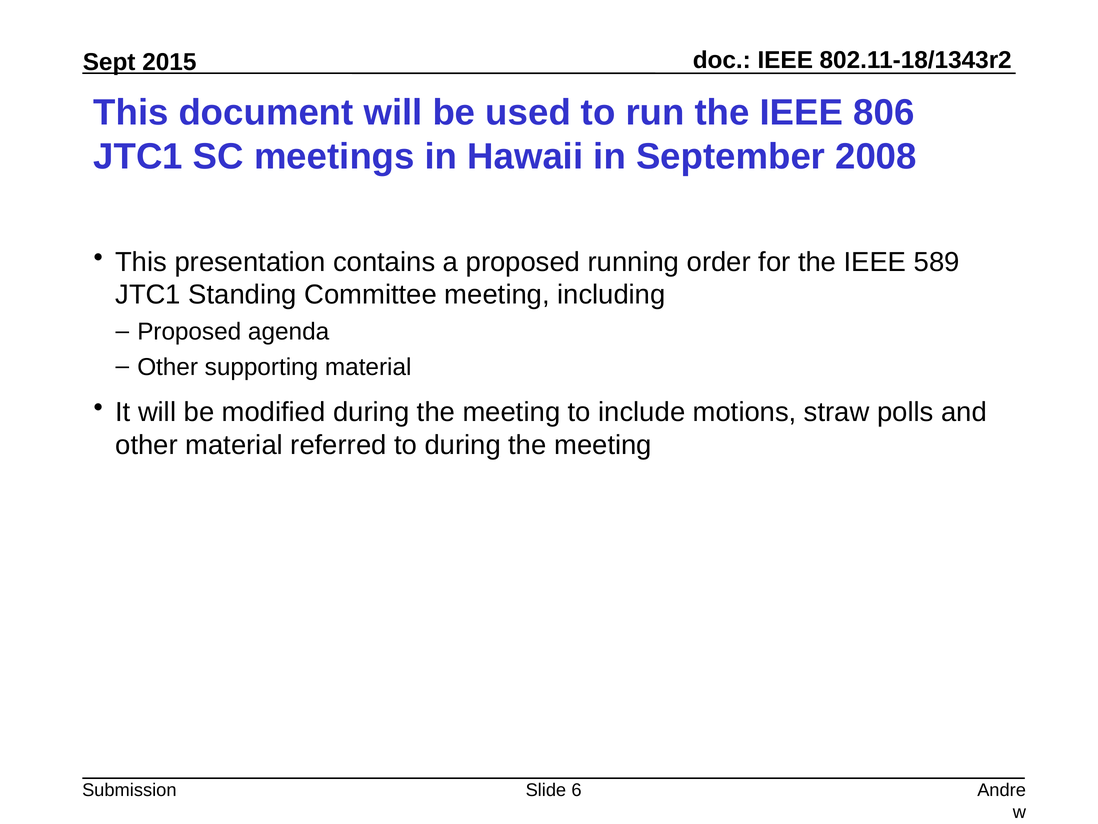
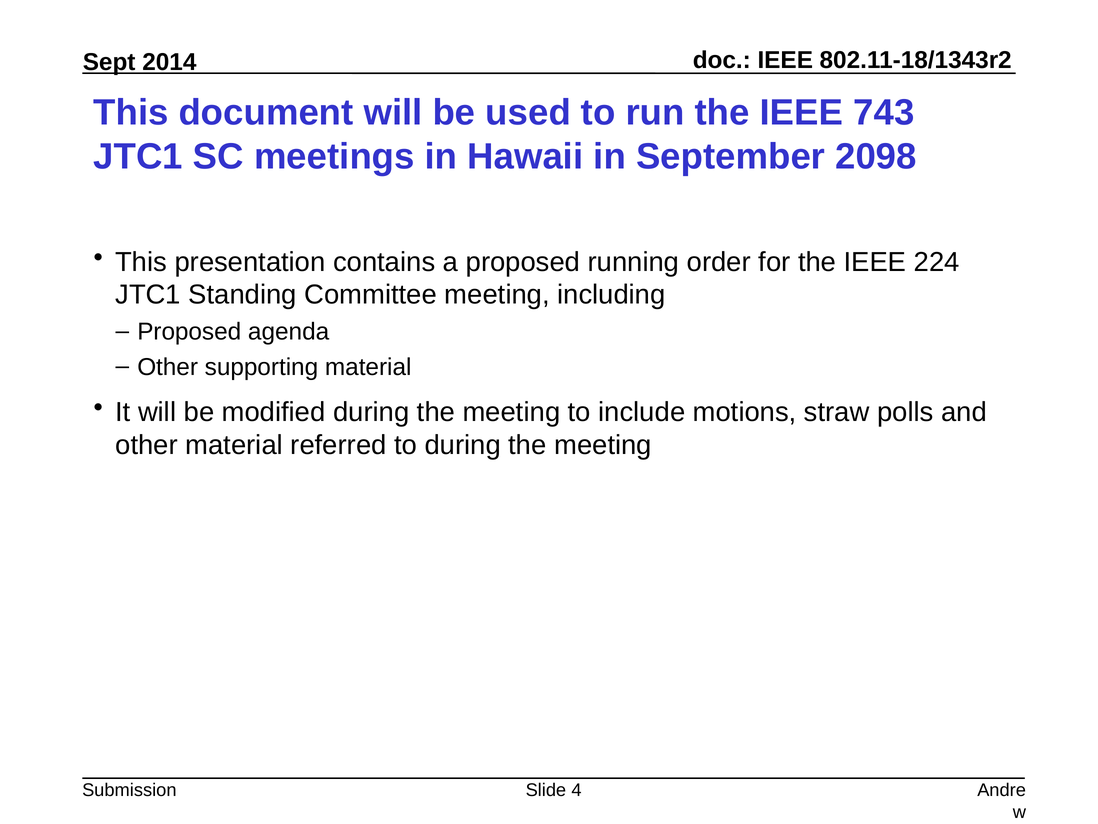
2015: 2015 -> 2014
806: 806 -> 743
2008: 2008 -> 2098
589: 589 -> 224
6: 6 -> 4
